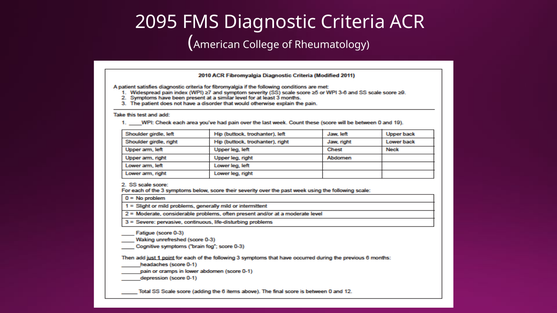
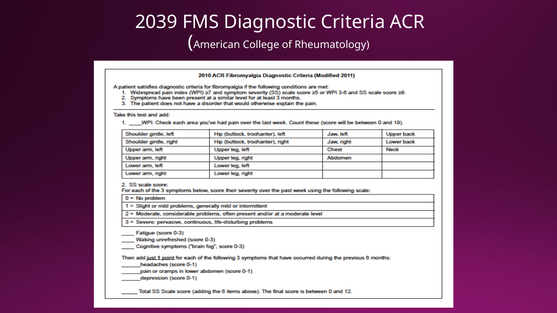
2095: 2095 -> 2039
